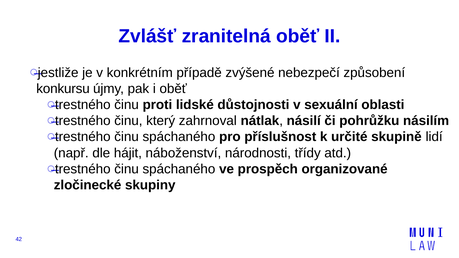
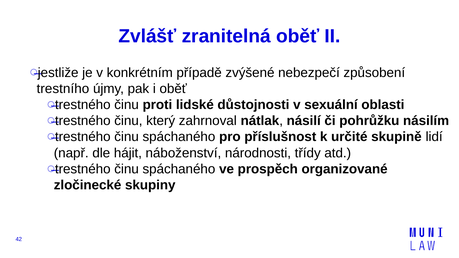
konkursu: konkursu -> trestního
